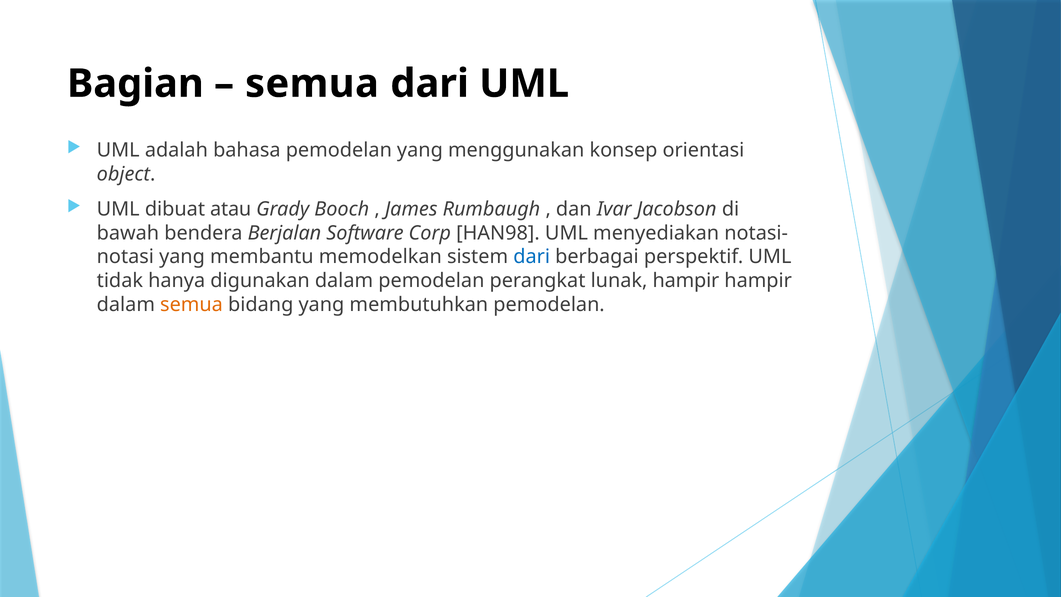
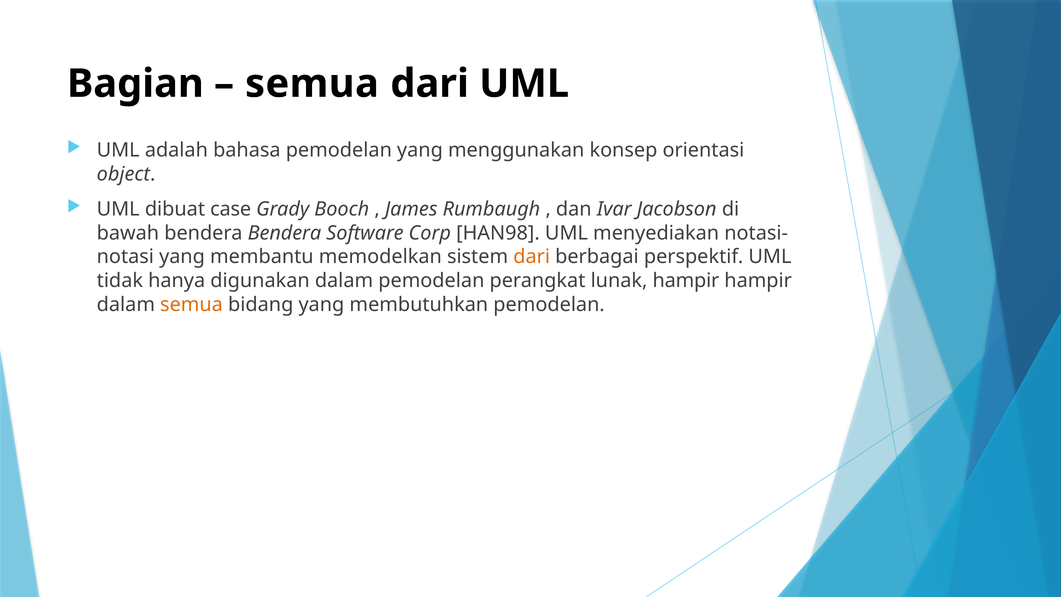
atau: atau -> case
bendera Berjalan: Berjalan -> Bendera
dari at (532, 257) colour: blue -> orange
